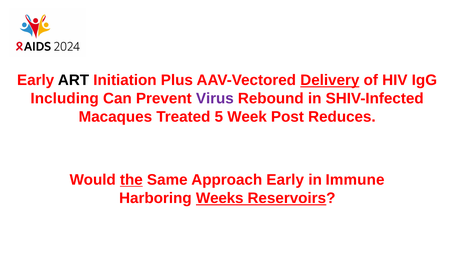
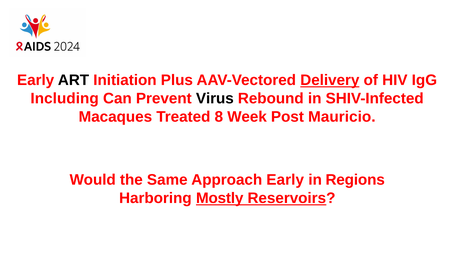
Virus colour: purple -> black
5: 5 -> 8
Reduces: Reduces -> Mauricio
the underline: present -> none
Immune: Immune -> Regions
Weeks: Weeks -> Mostly
